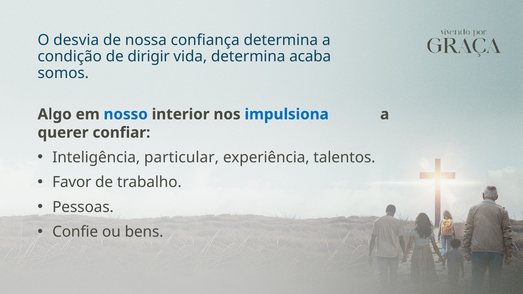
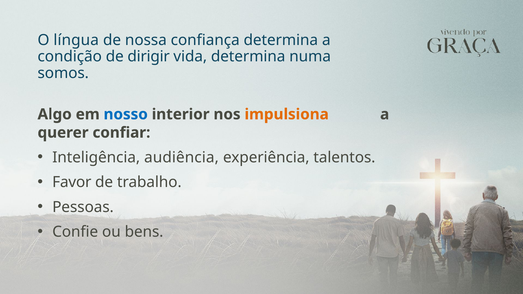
desvia: desvia -> língua
acaba: acaba -> numa
impulsiona colour: blue -> orange
particular: particular -> audiência
